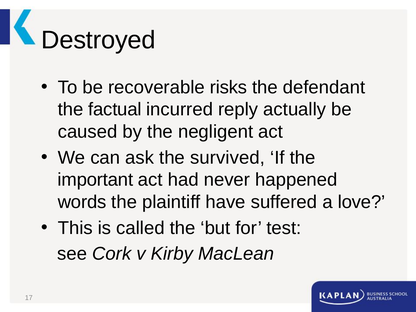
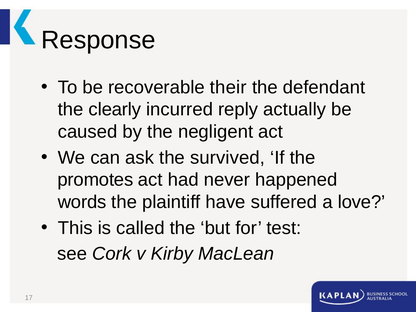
Destroyed: Destroyed -> Response
risks: risks -> their
factual: factual -> clearly
important: important -> promotes
